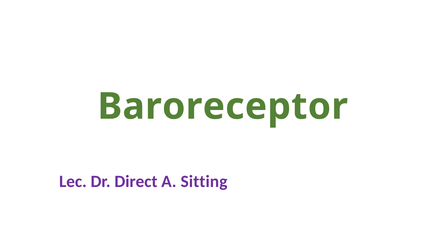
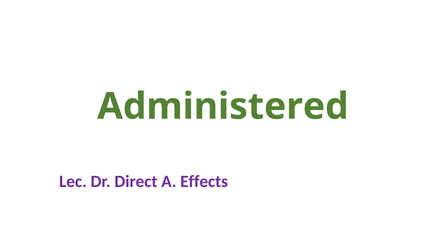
Baroreceptor: Baroreceptor -> Administered
Sitting: Sitting -> Effects
